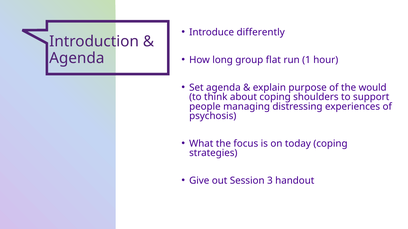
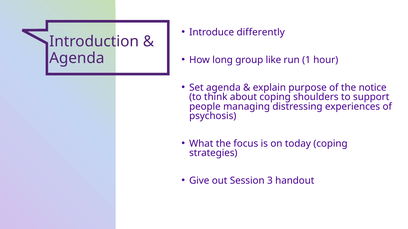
flat: flat -> like
would: would -> notice
